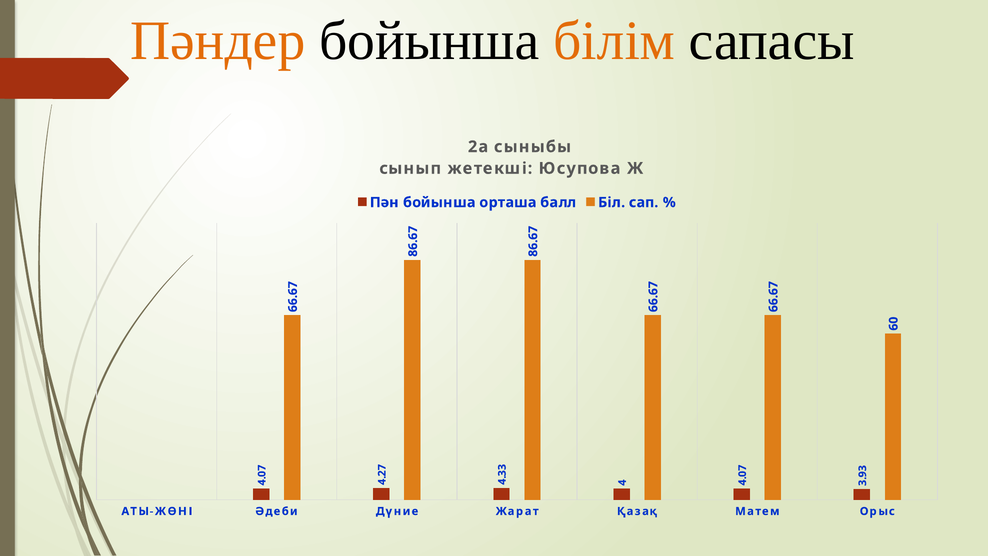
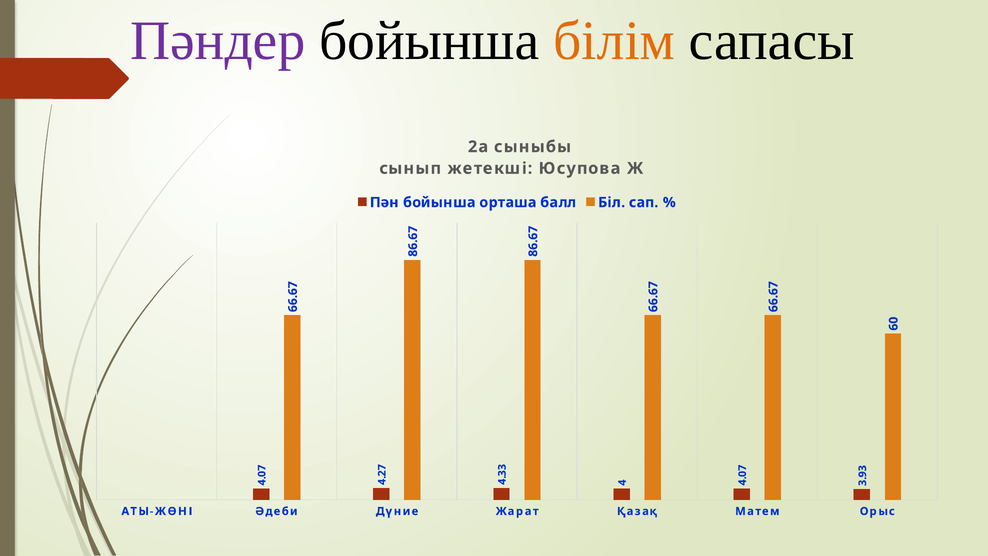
Пәндер colour: orange -> purple
